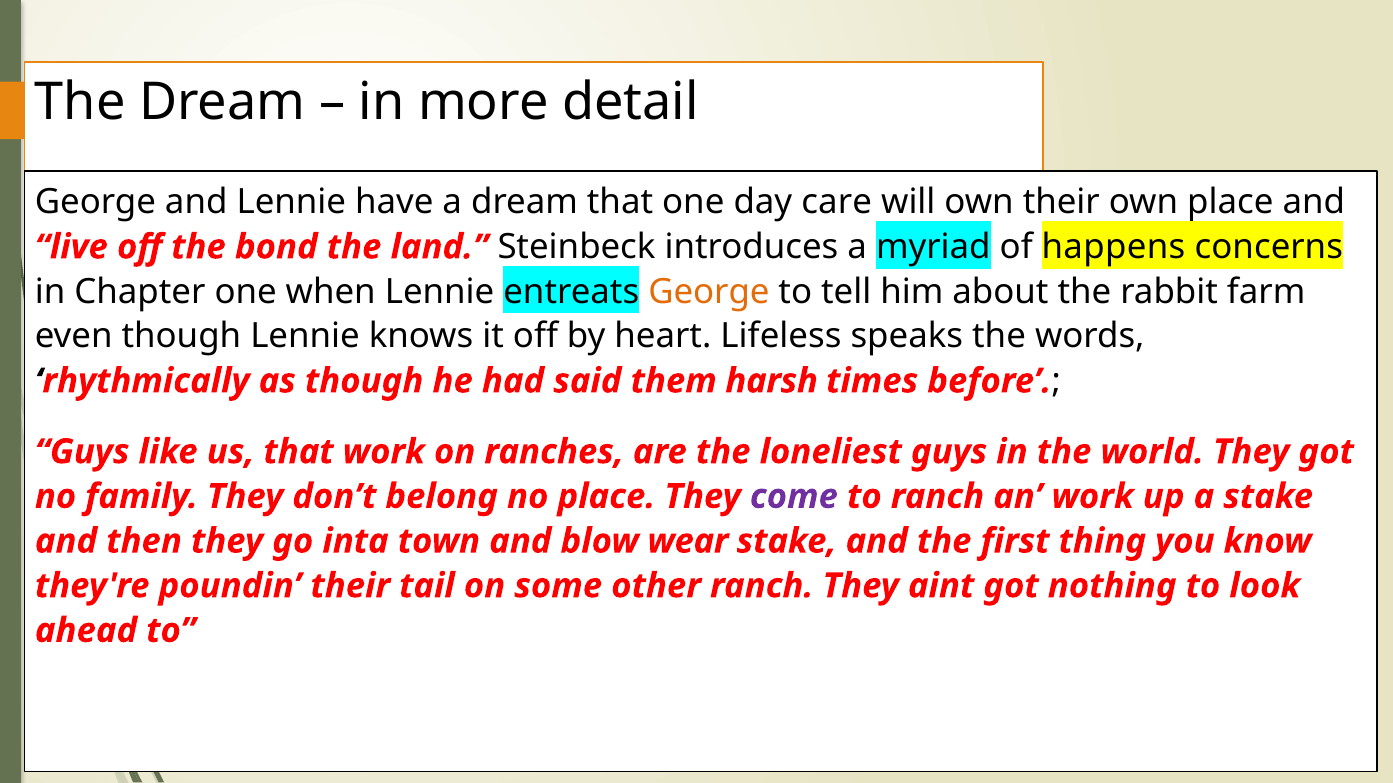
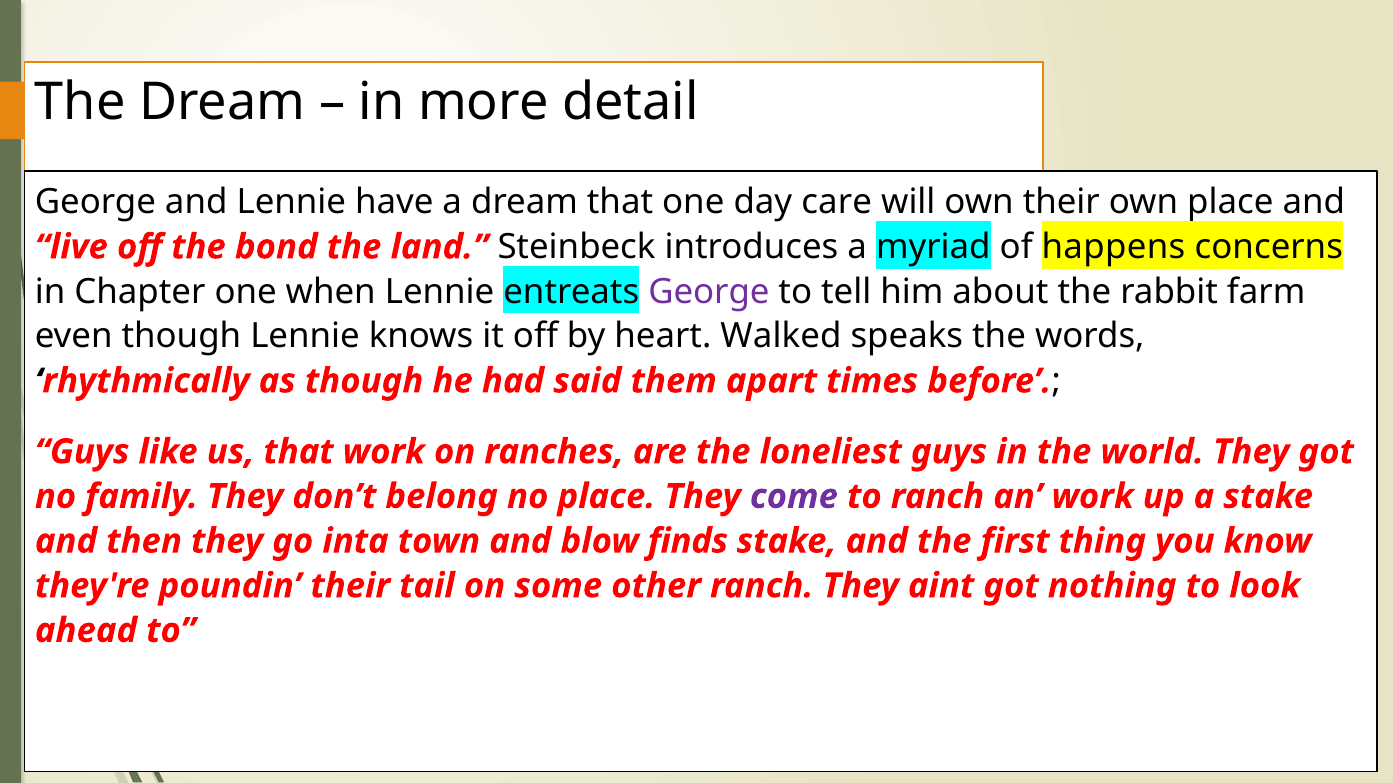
George at (709, 292) colour: orange -> purple
Lifeless: Lifeless -> Walked
harsh: harsh -> apart
wear: wear -> finds
